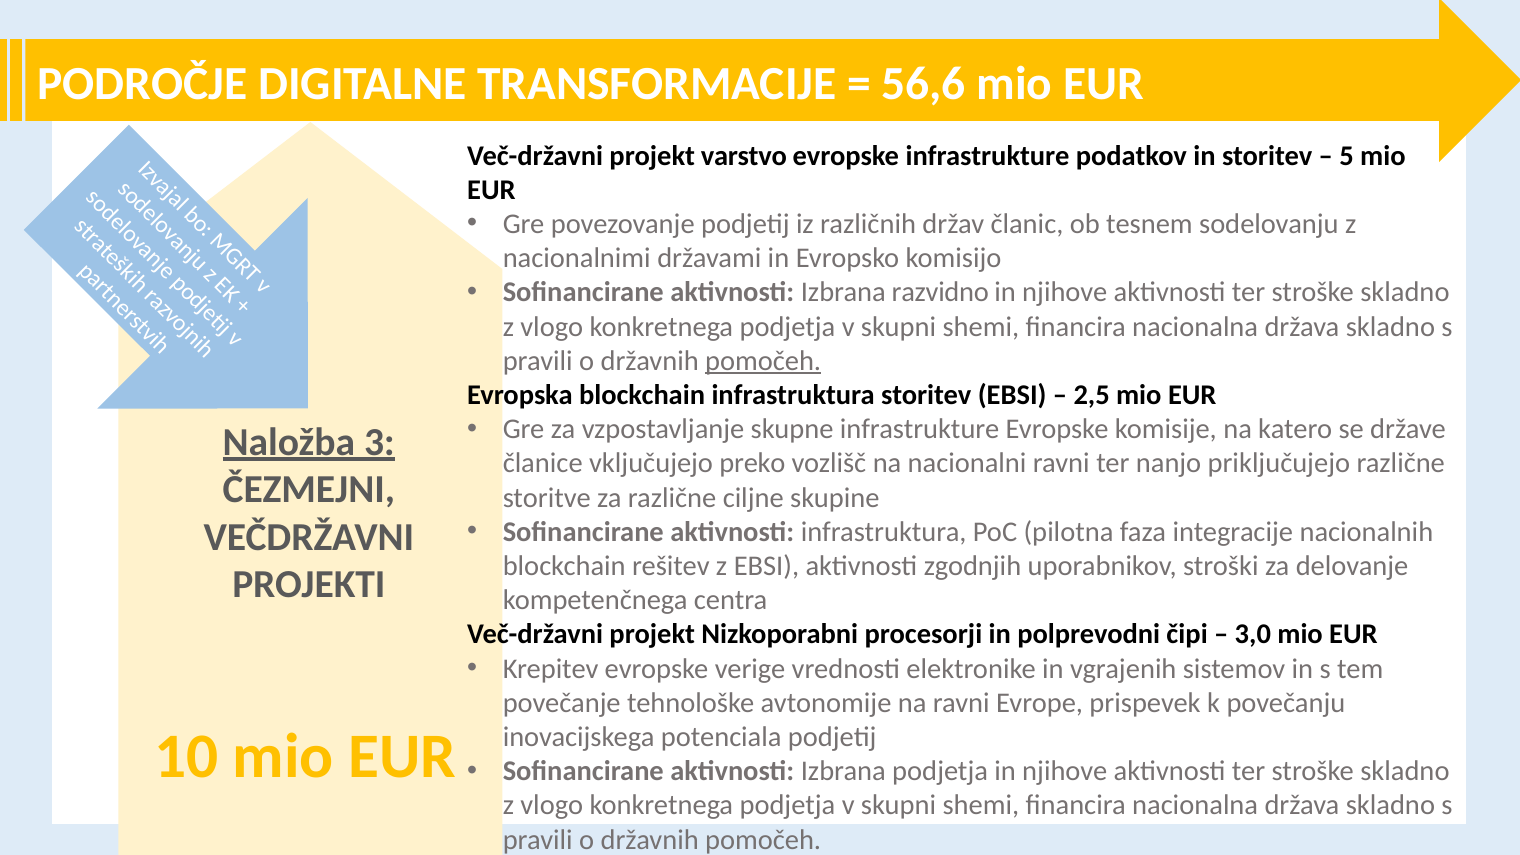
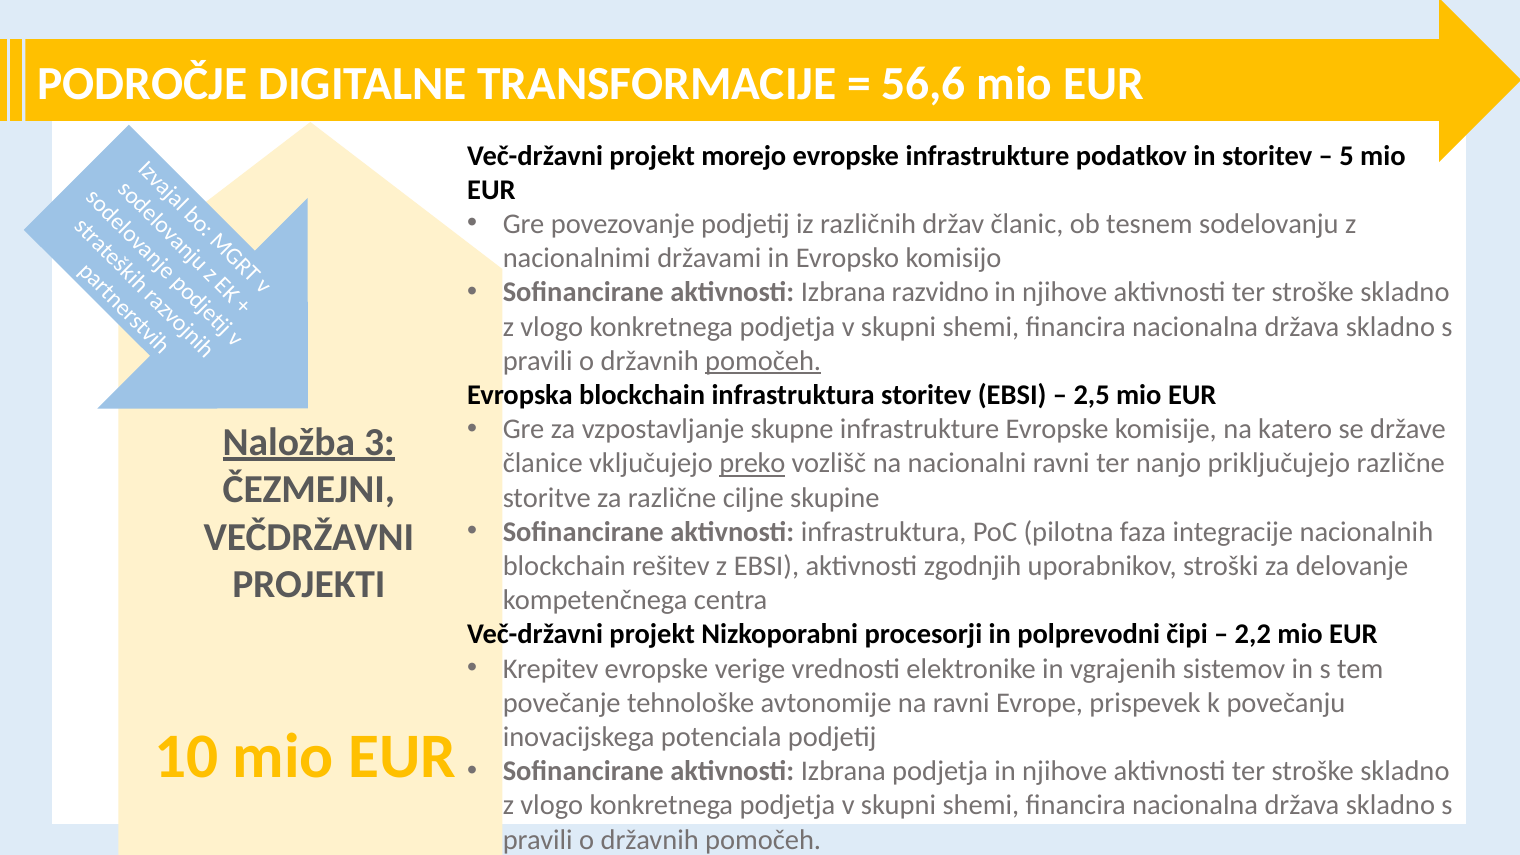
varstvo: varstvo -> morejo
preko underline: none -> present
3,0: 3,0 -> 2,2
